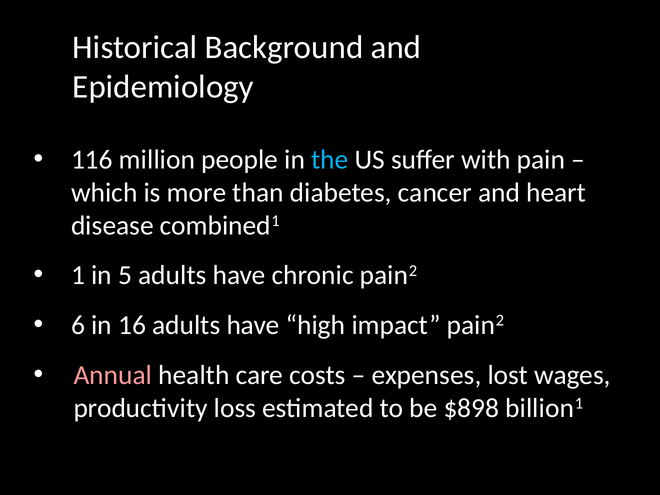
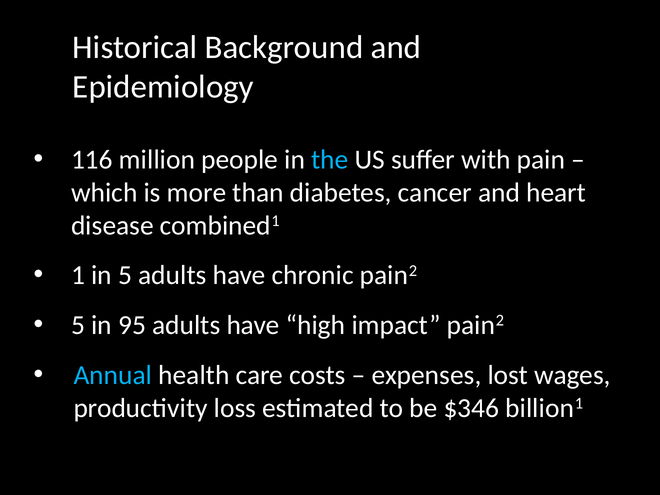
6 at (78, 325): 6 -> 5
16: 16 -> 95
Annual colour: pink -> light blue
$898: $898 -> $346
